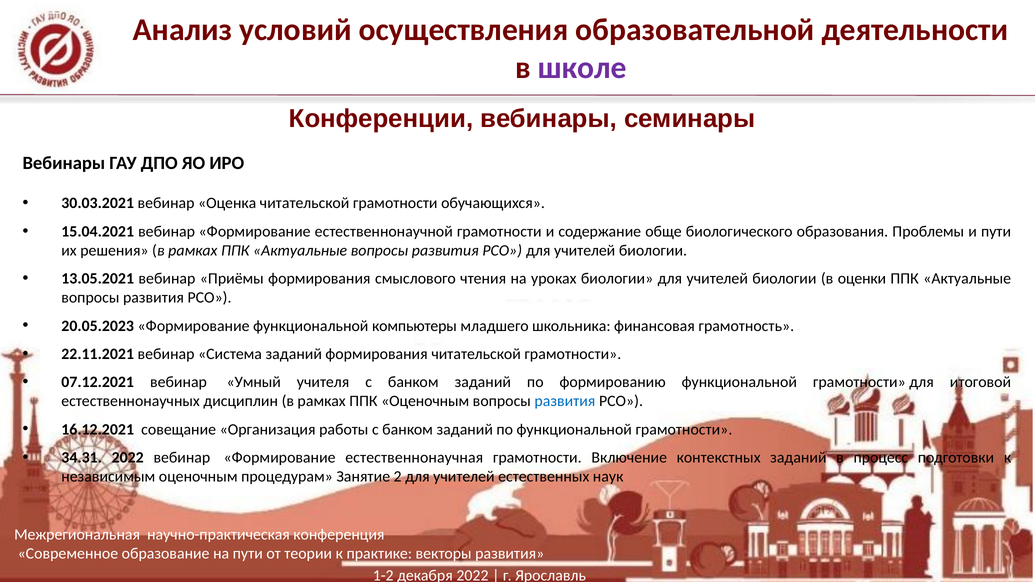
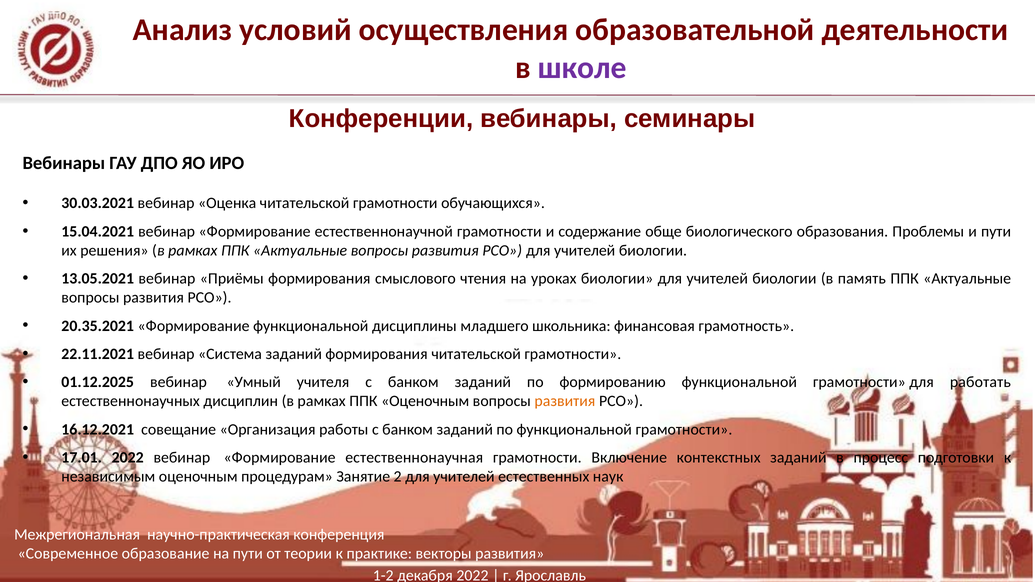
оценки: оценки -> память
20.05.2023: 20.05.2023 -> 20.35.2021
компьютеры: компьютеры -> дисциплины
07.12.2021: 07.12.2021 -> 01.12.2025
итоговой: итоговой -> работать
развития at (565, 401) colour: blue -> orange
34.31: 34.31 -> 17.01
